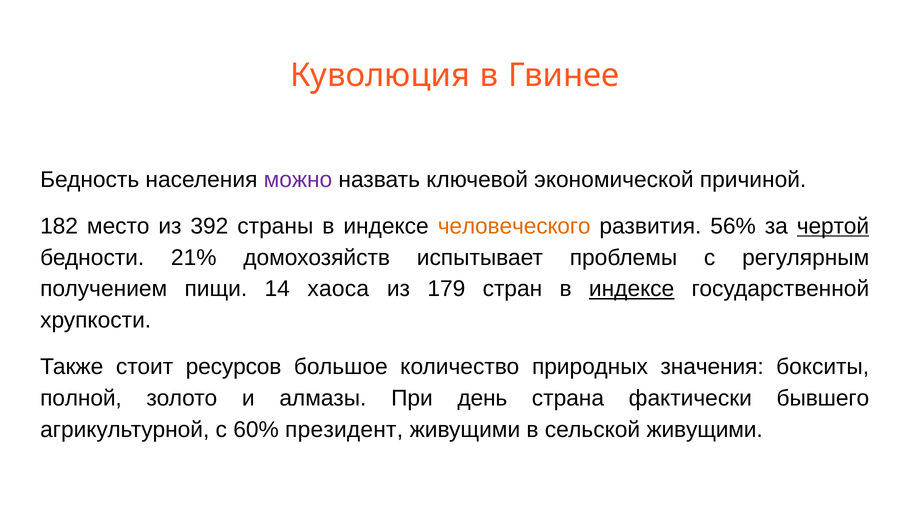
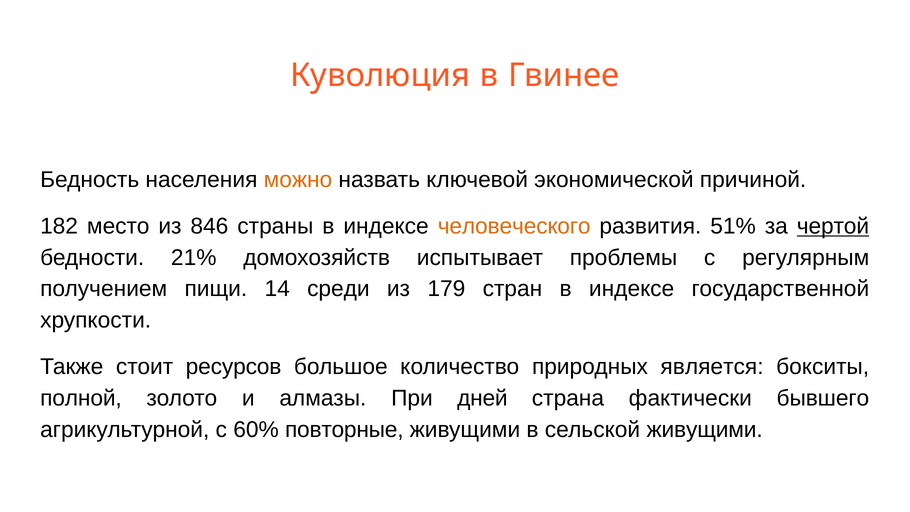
можно colour: purple -> orange
392: 392 -> 846
56%: 56% -> 51%
хаоса: хаоса -> среди
индексе at (632, 289) underline: present -> none
значения: значения -> является
день: день -> дней
президент: президент -> повторные
